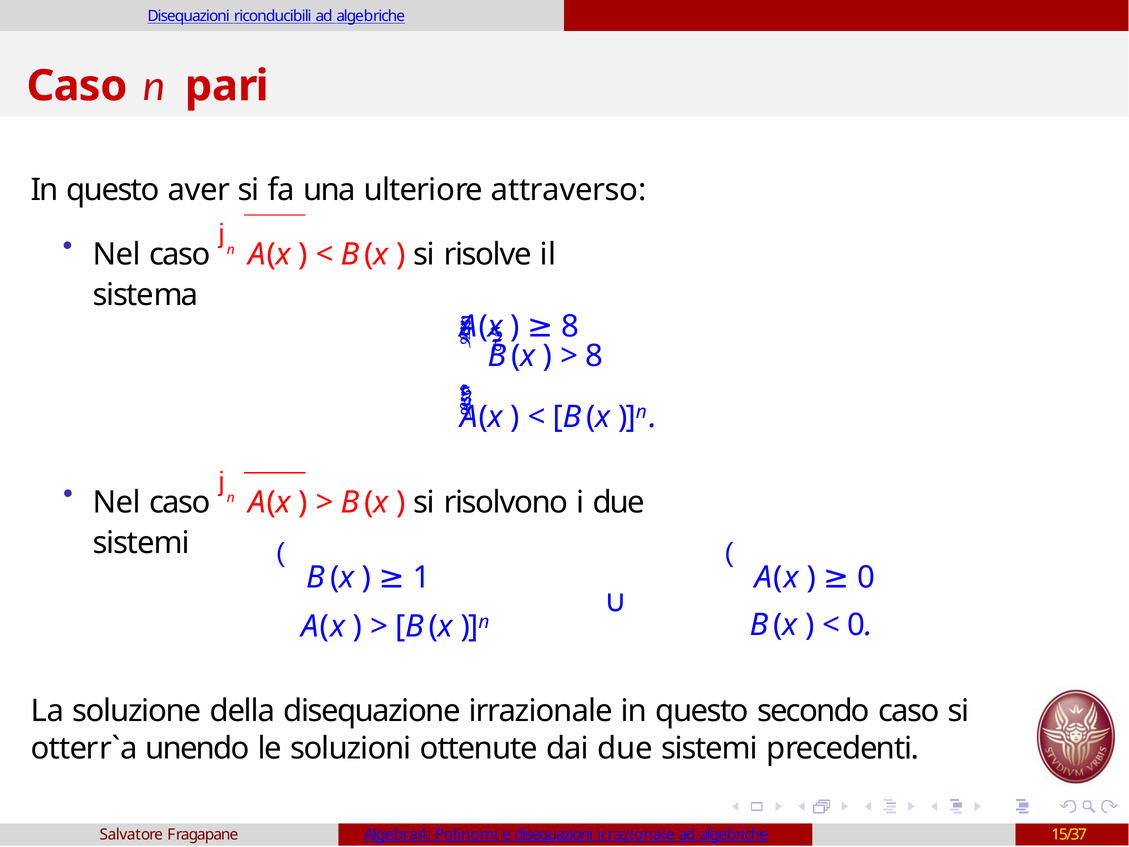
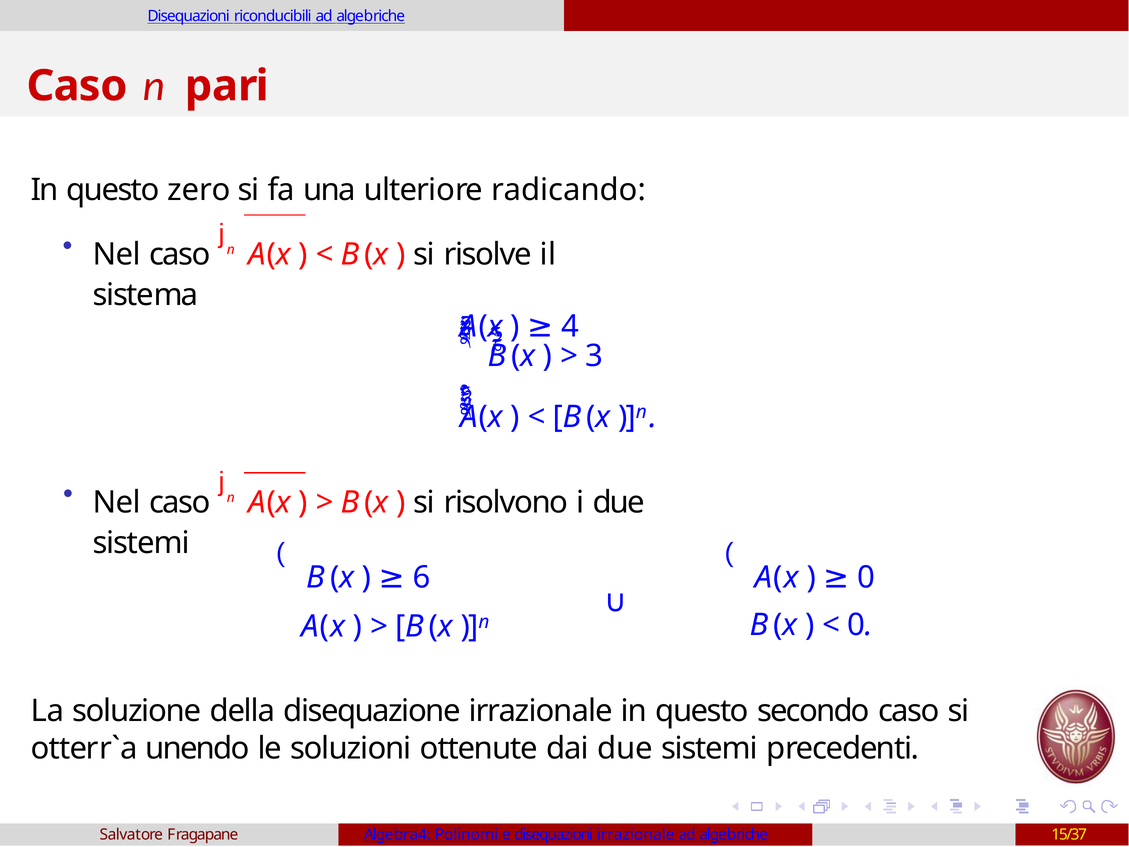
aver: aver -> zero
attraverso: attraverso -> radicando
8 at (570, 327): 8 -> 4
8 at (594, 356): 8 -> 3
1: 1 -> 6
